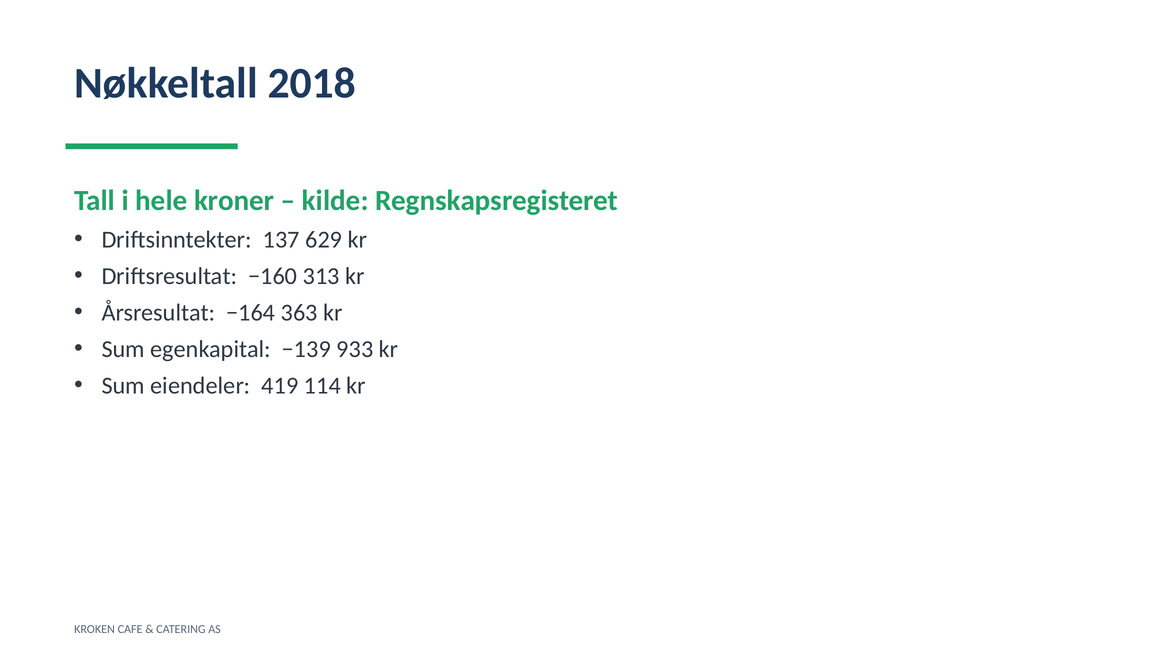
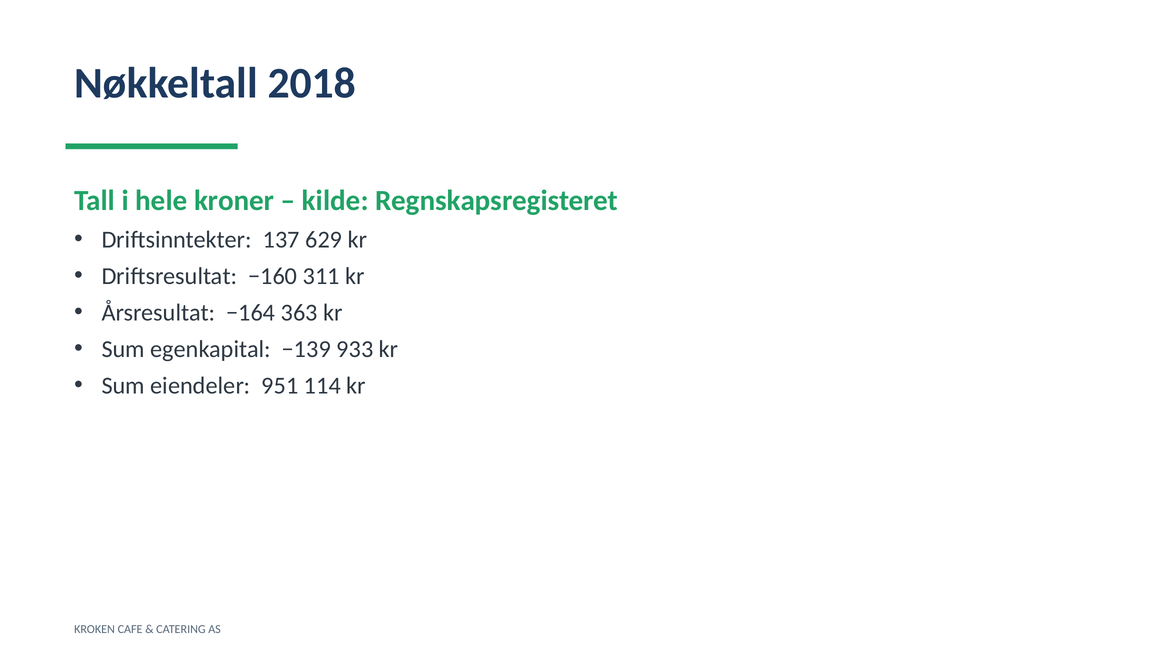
313: 313 -> 311
419: 419 -> 951
